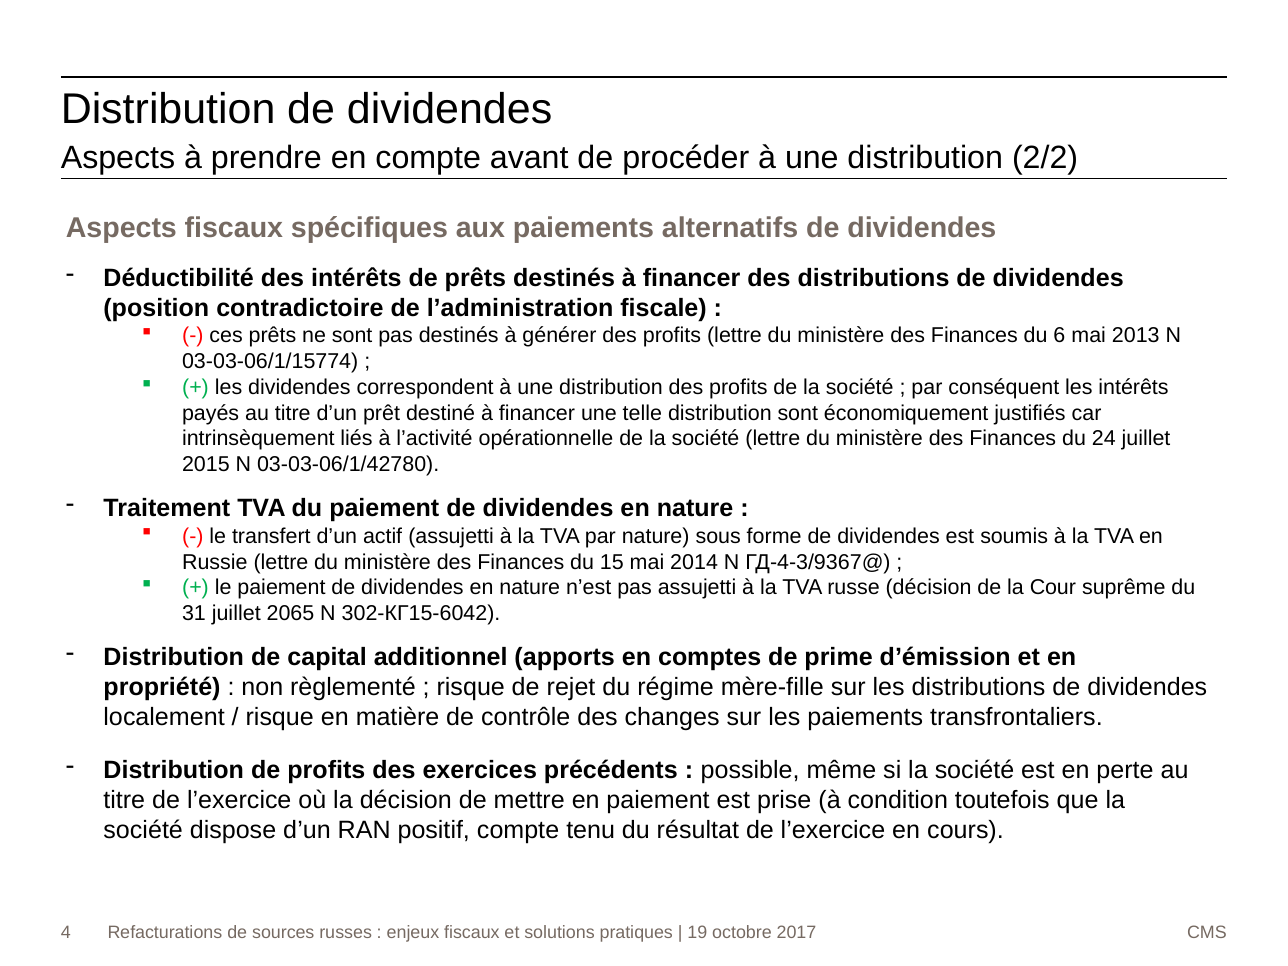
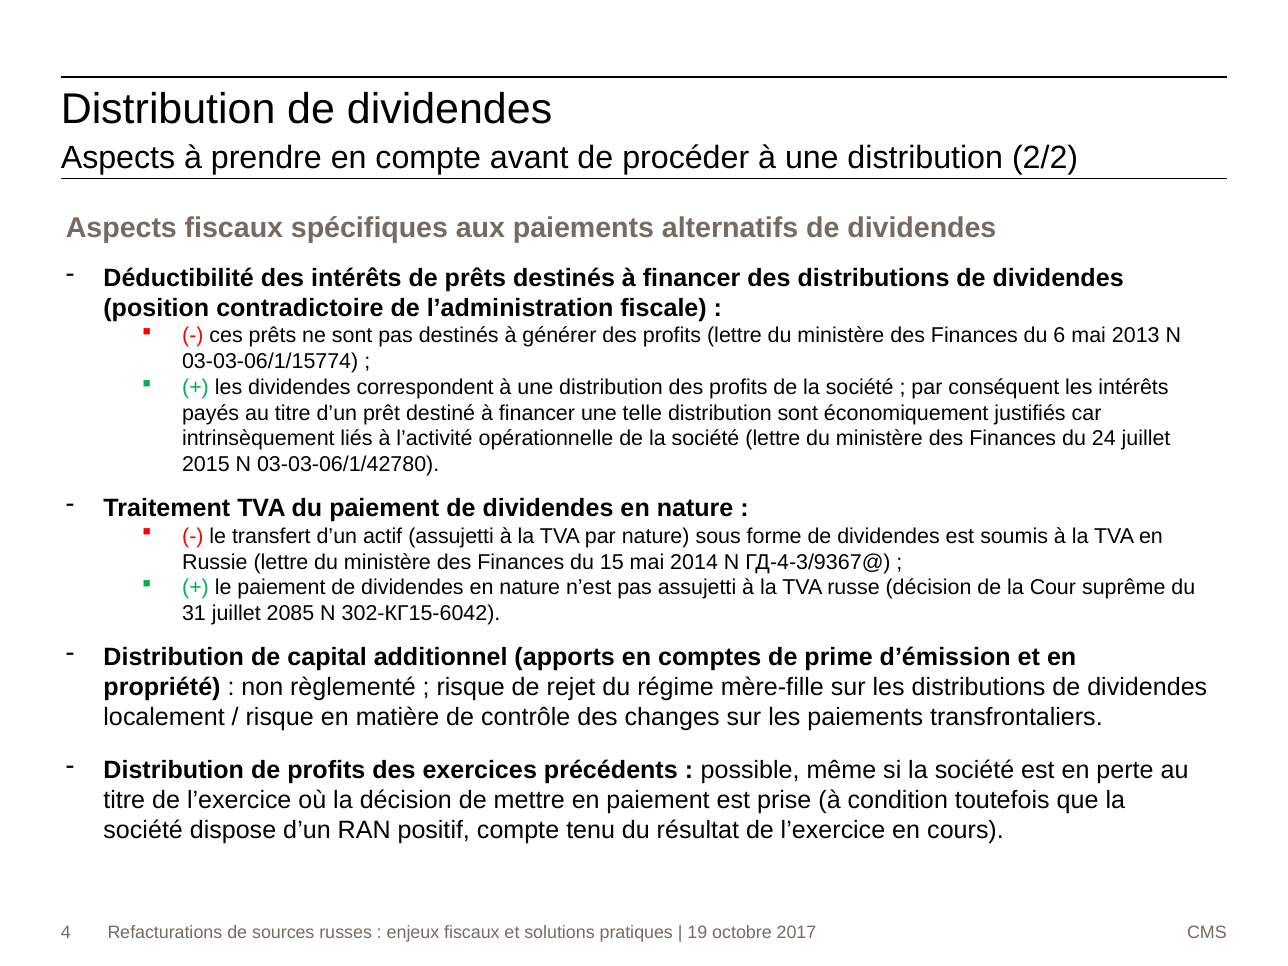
2065: 2065 -> 2085
